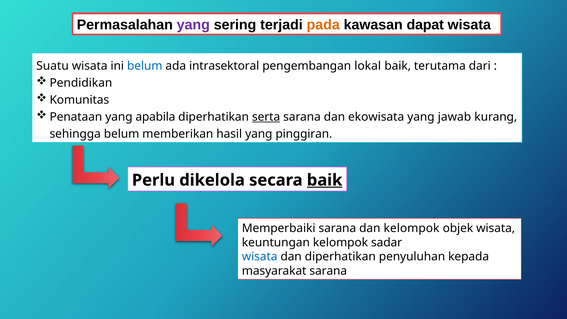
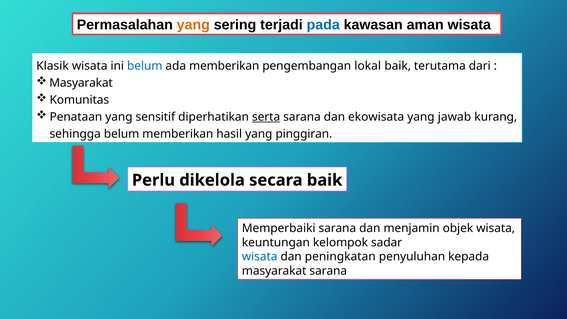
yang at (193, 25) colour: purple -> orange
pada colour: orange -> blue
dapat: dapat -> aman
Suatu: Suatu -> Klasik
ada intrasektoral: intrasektoral -> memberikan
Pendidikan at (81, 83): Pendidikan -> Masyarakat
apabila: apabila -> sensitif
baik at (325, 180) underline: present -> none
dan kelompok: kelompok -> menjamin
dan diperhatikan: diperhatikan -> peningkatan
